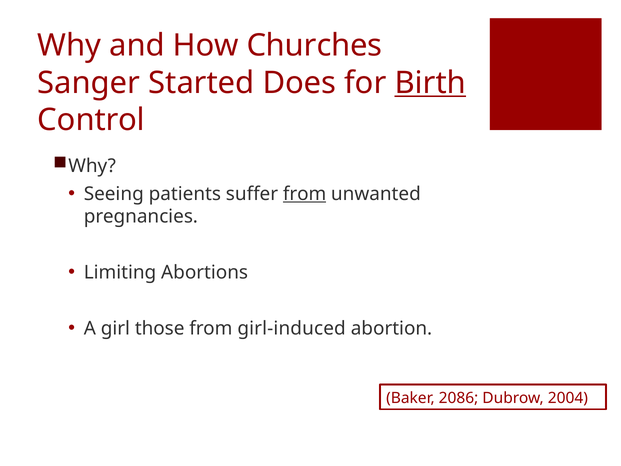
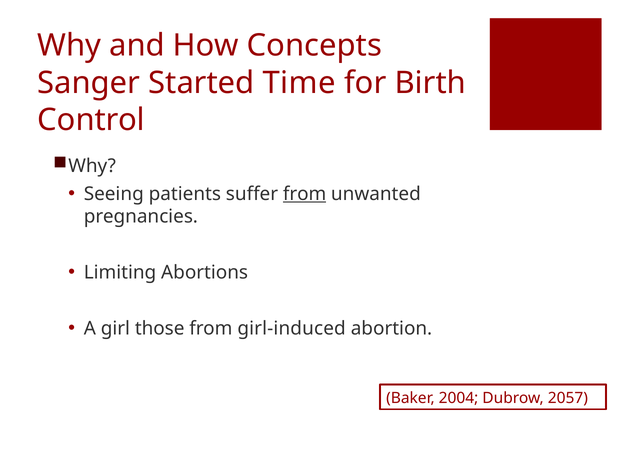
Churches: Churches -> Concepts
Does: Does -> Time
Birth underline: present -> none
2086: 2086 -> 2004
2004: 2004 -> 2057
